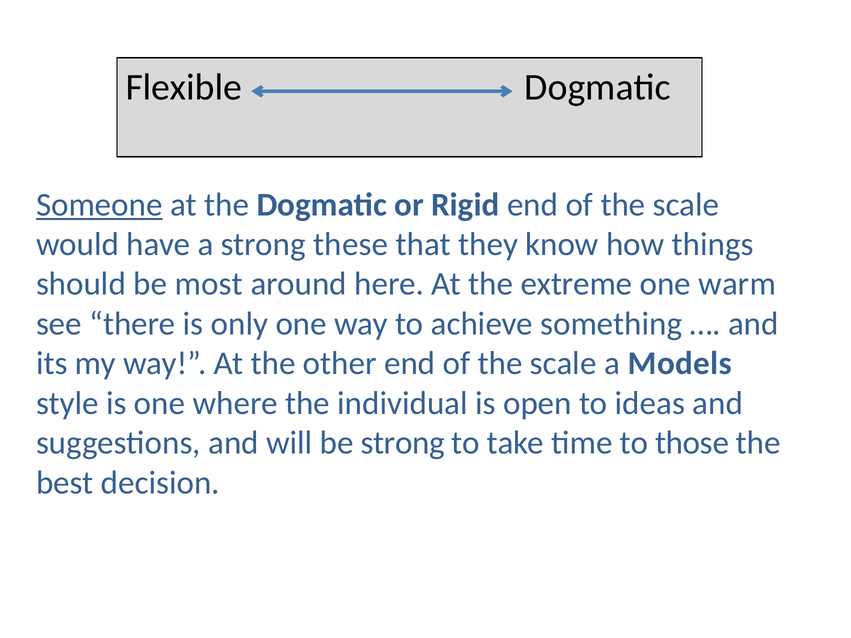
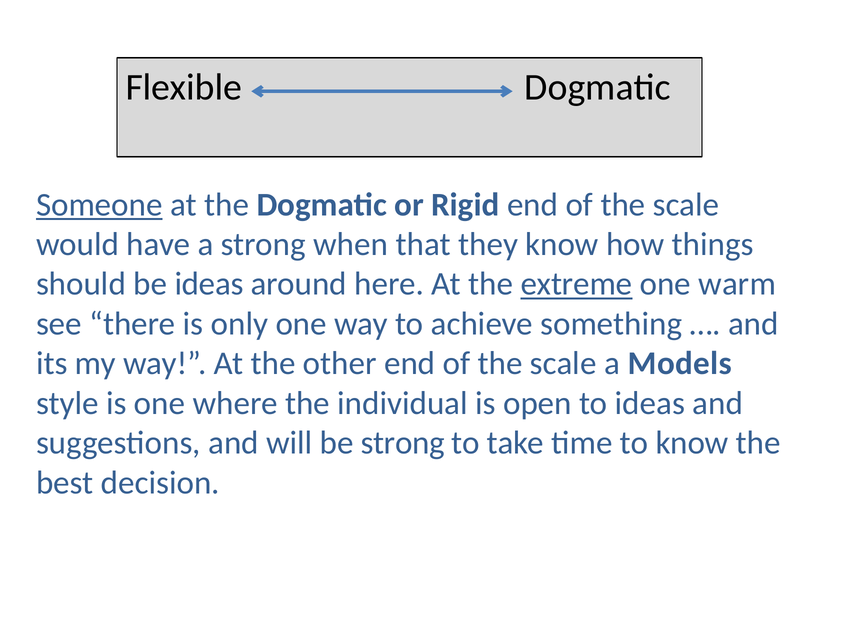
these: these -> when
be most: most -> ideas
extreme underline: none -> present
to those: those -> know
